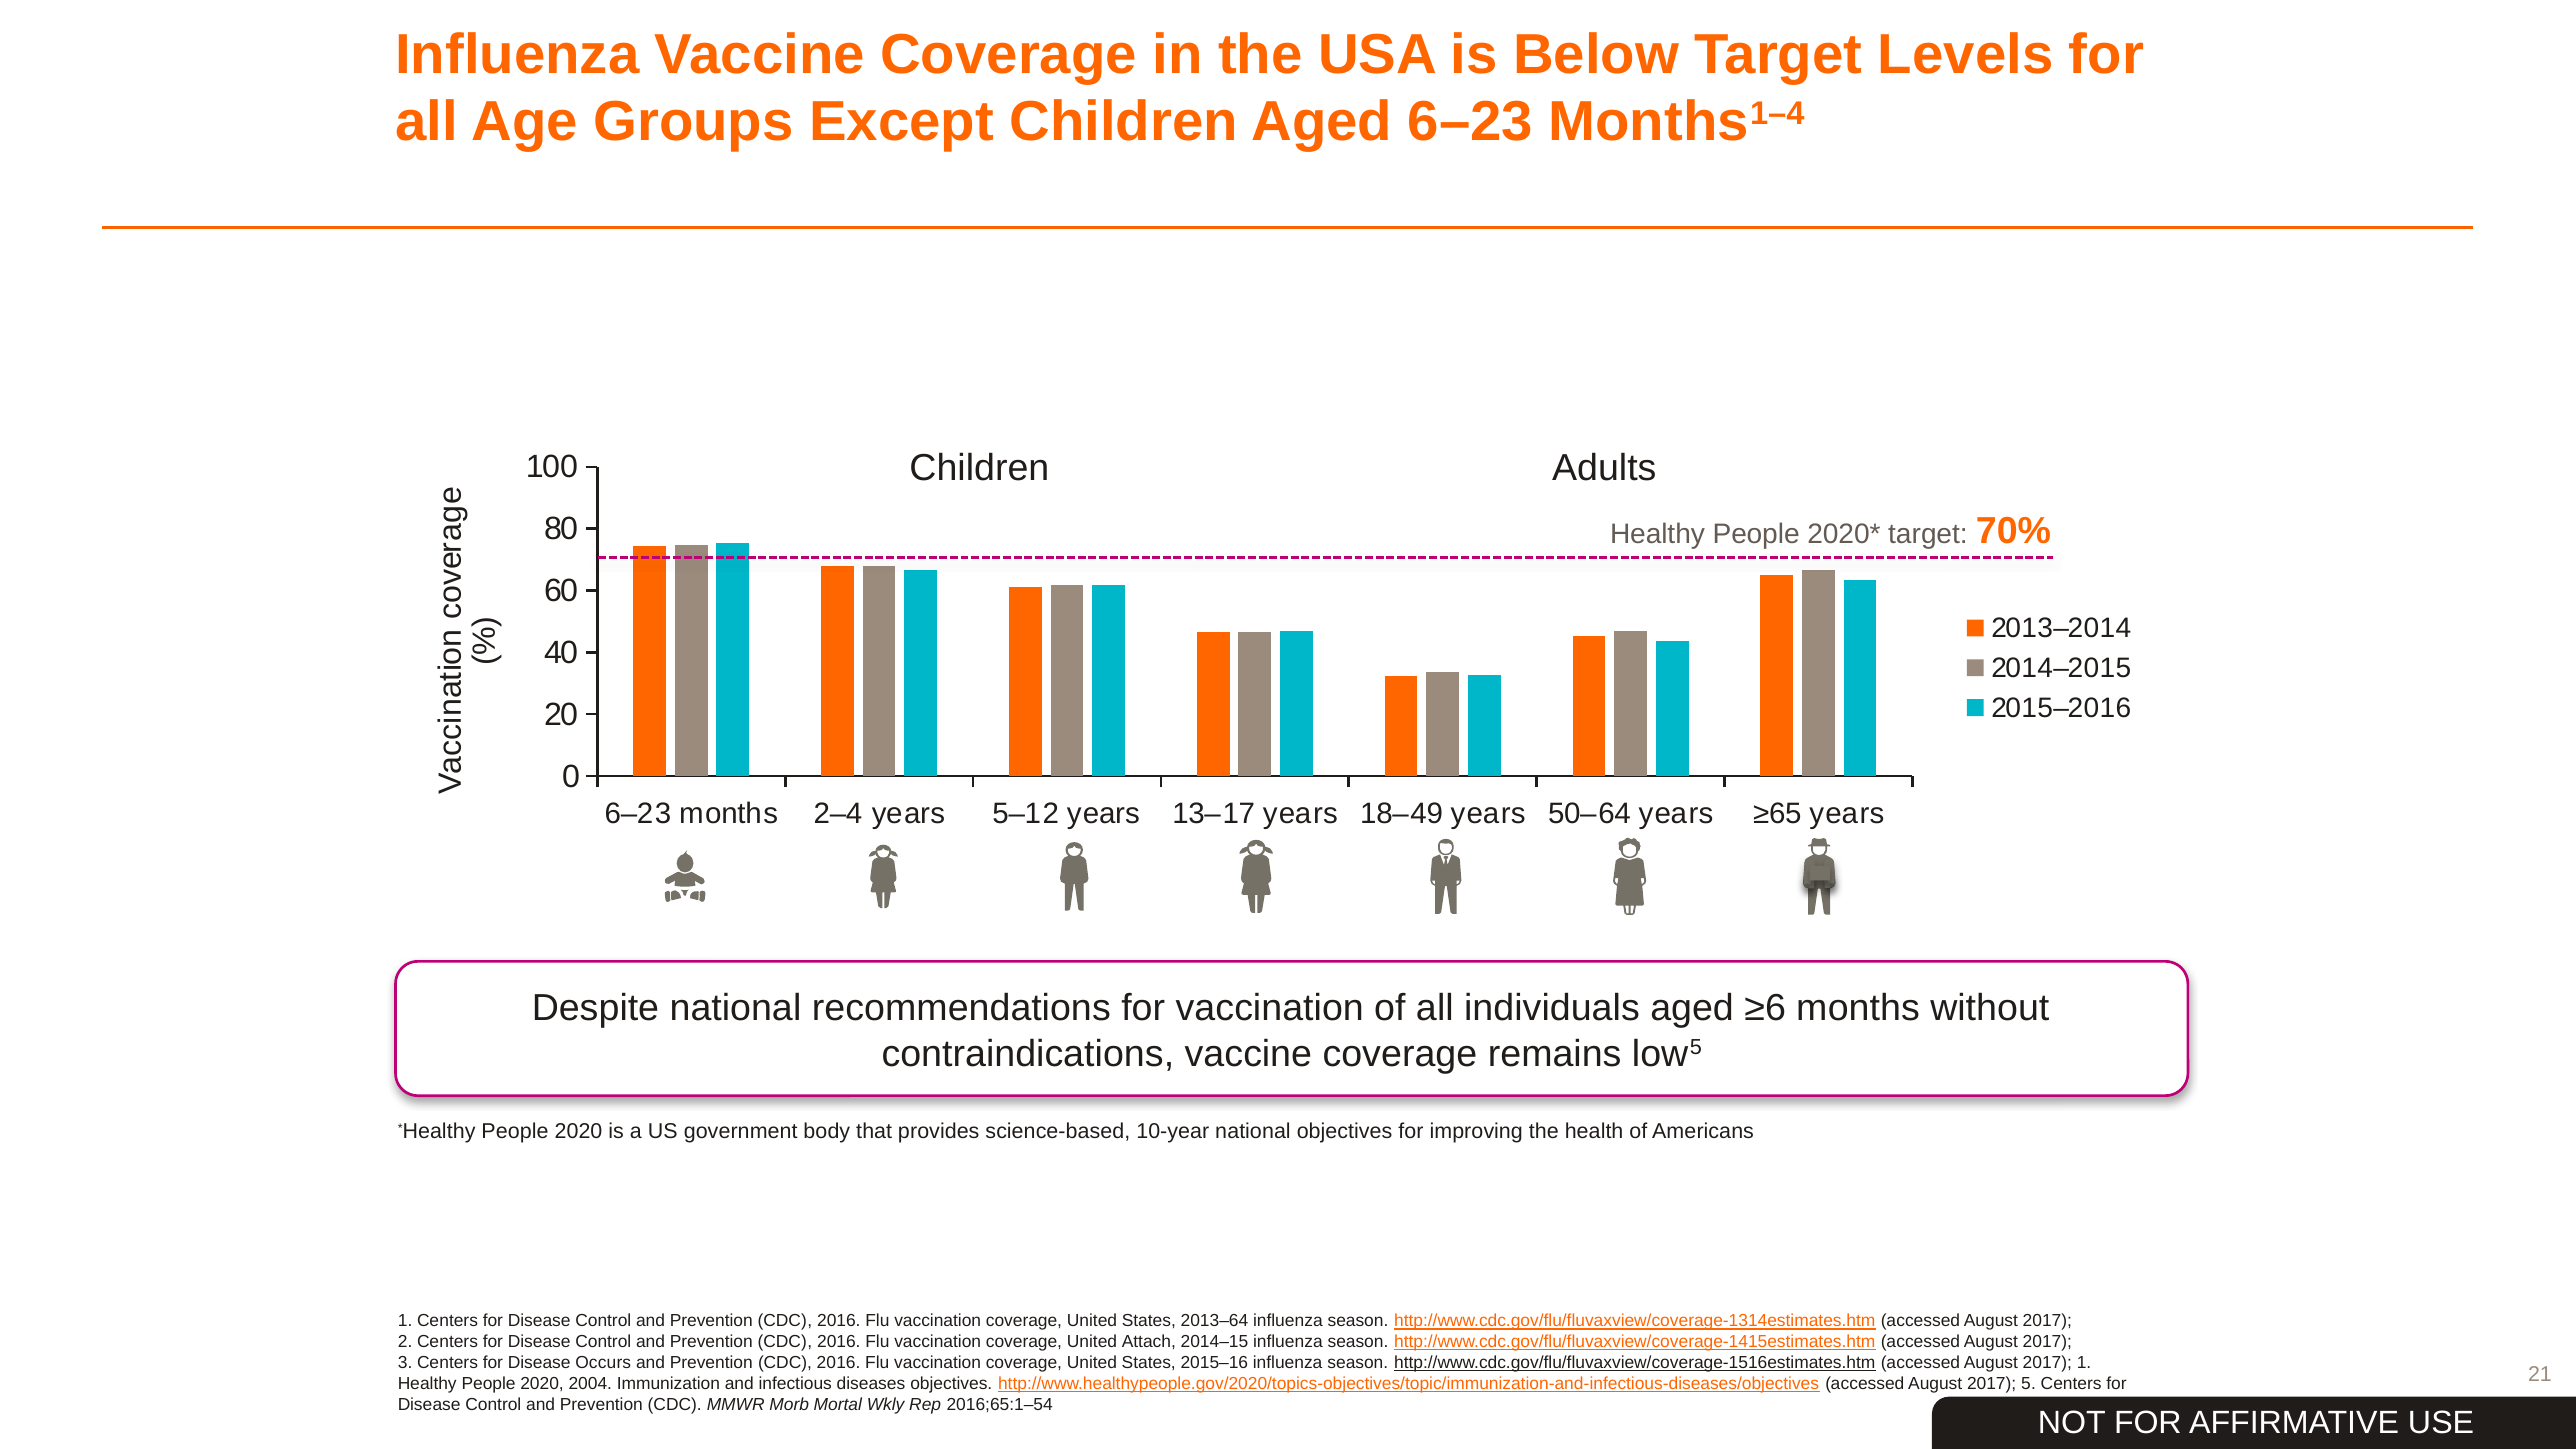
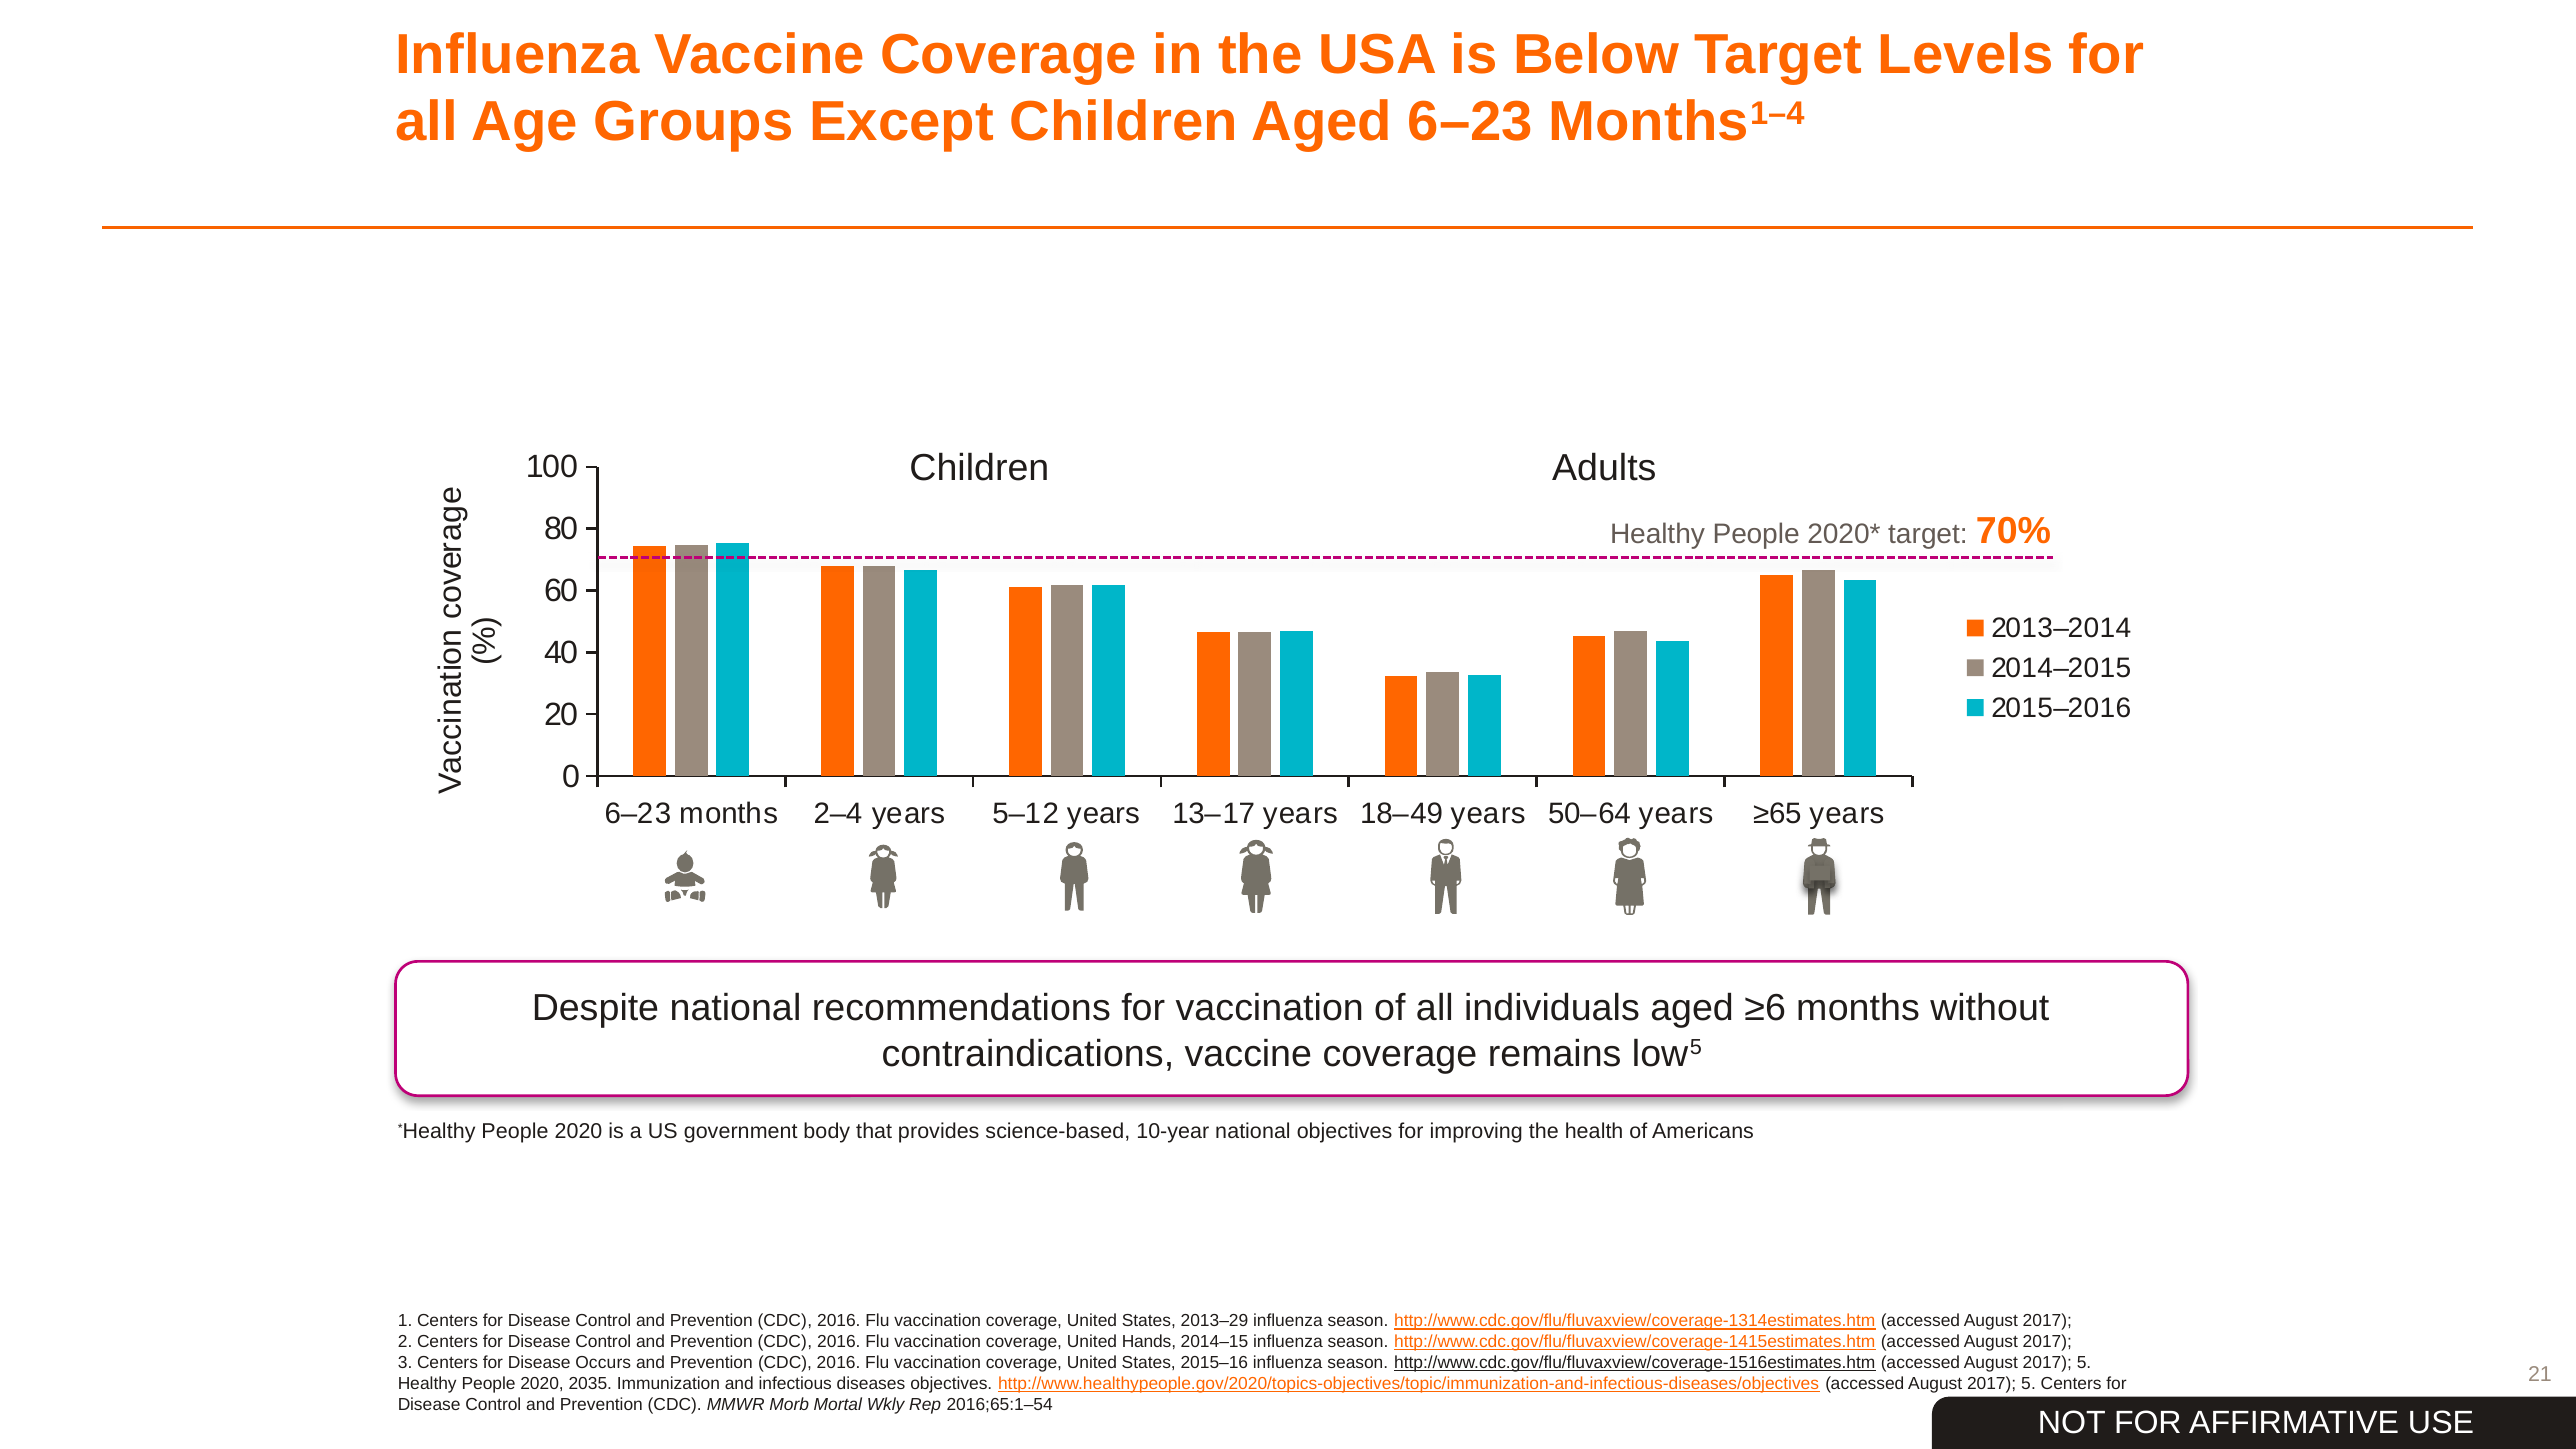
2013–64: 2013–64 -> 2013–29
Attach: Attach -> Hands
1 at (2084, 1363): 1 -> 5
2004: 2004 -> 2035
